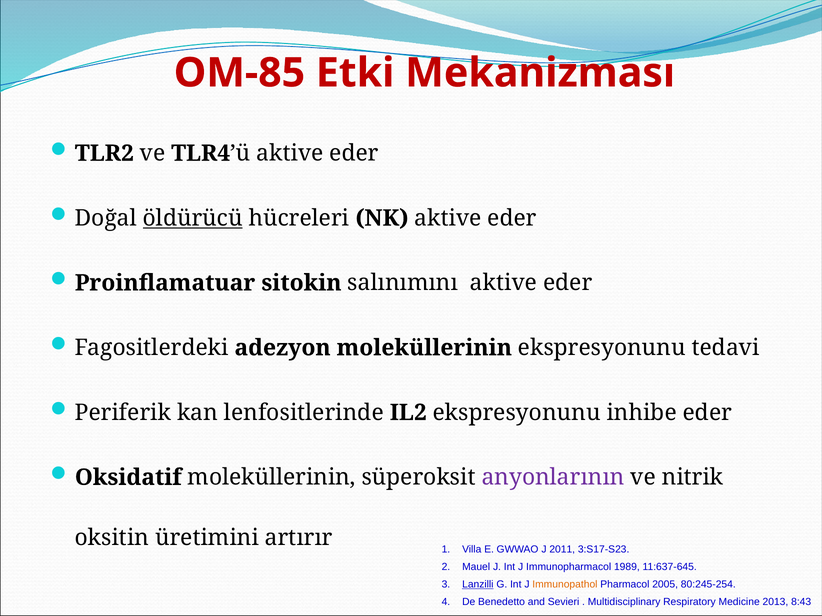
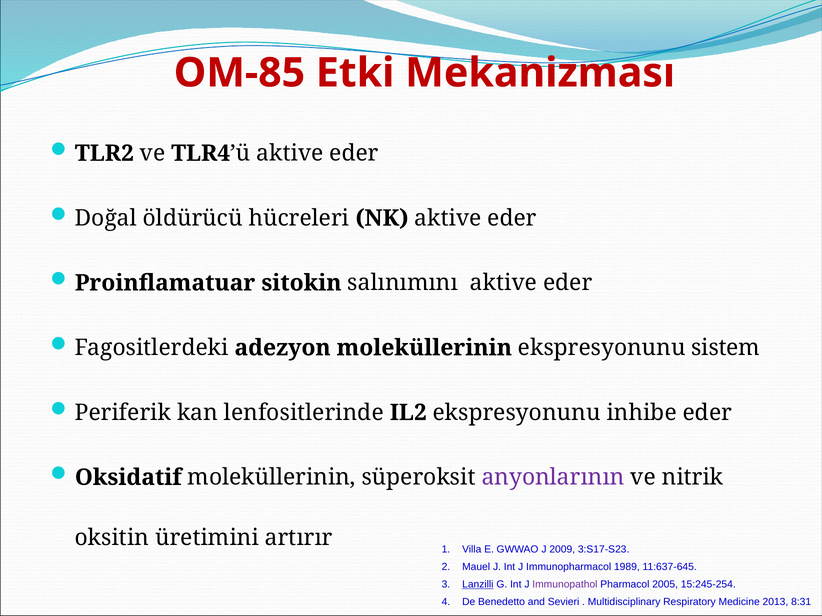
öldürücü underline: present -> none
tedavi: tedavi -> sistem
2011: 2011 -> 2009
Immunopathol colour: orange -> purple
80:245-254: 80:245-254 -> 15:245-254
8:43: 8:43 -> 8:31
